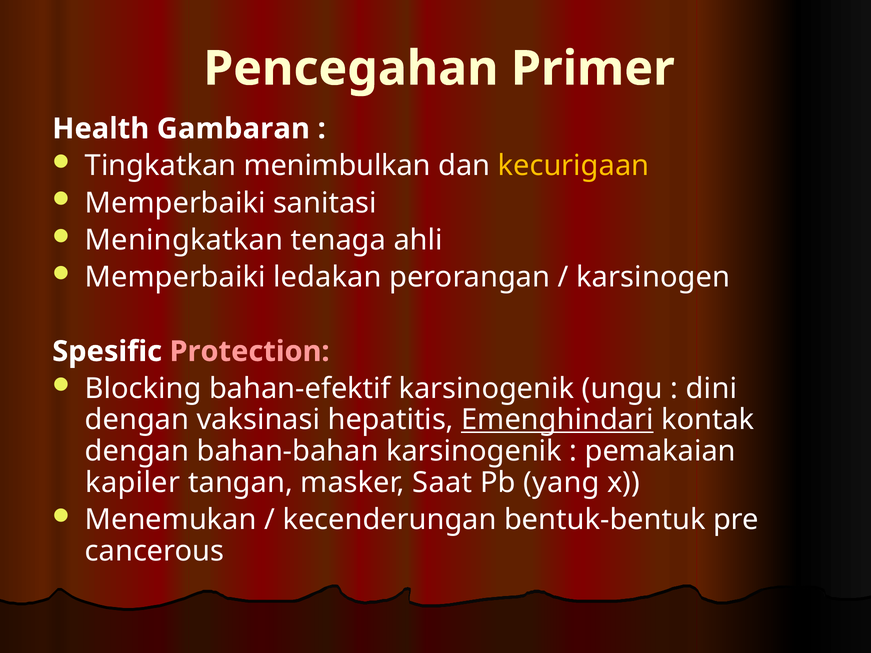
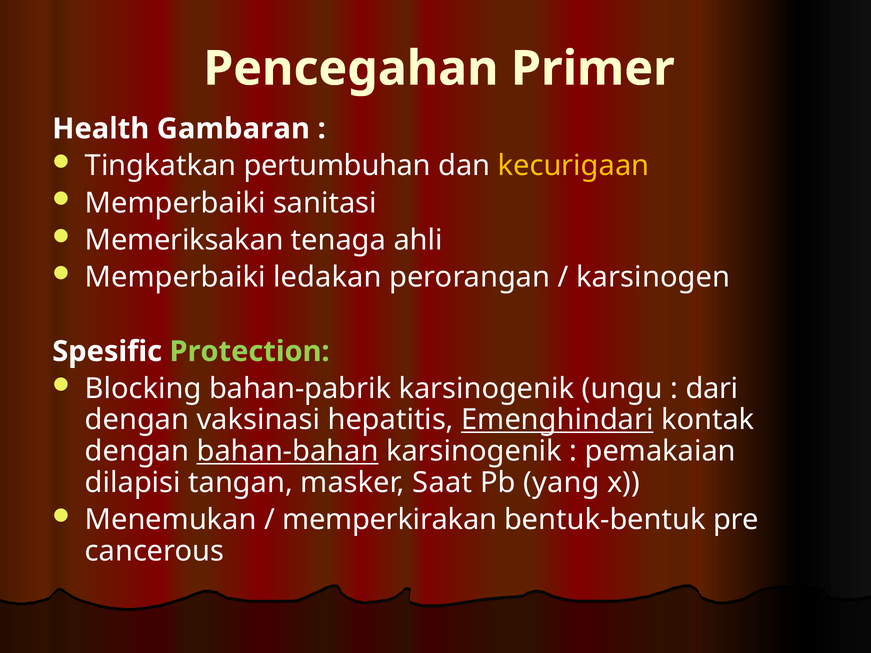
menimbulkan: menimbulkan -> pertumbuhan
Meningkatkan: Meningkatkan -> Memeriksakan
Protection colour: pink -> light green
bahan-efektif: bahan-efektif -> bahan-pabrik
dini: dini -> dari
bahan-bahan underline: none -> present
kapiler: kapiler -> dilapisi
kecenderungan: kecenderungan -> memperkirakan
